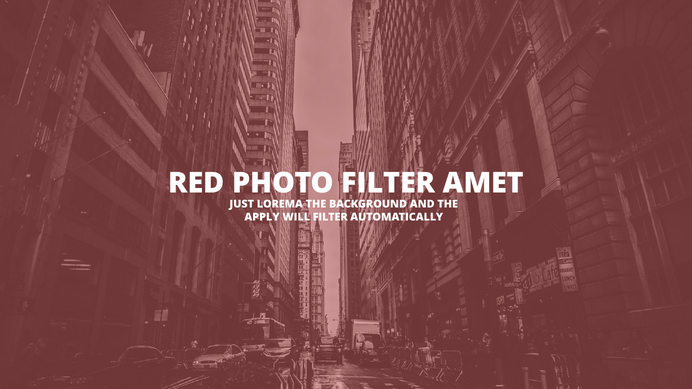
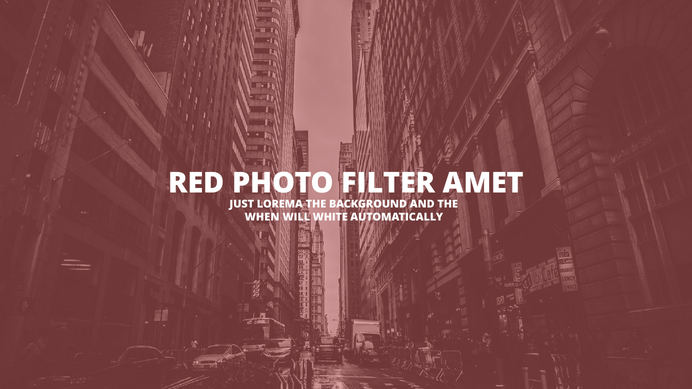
APPLY: APPLY -> WHEN
WILL FILTER: FILTER -> WHITE
